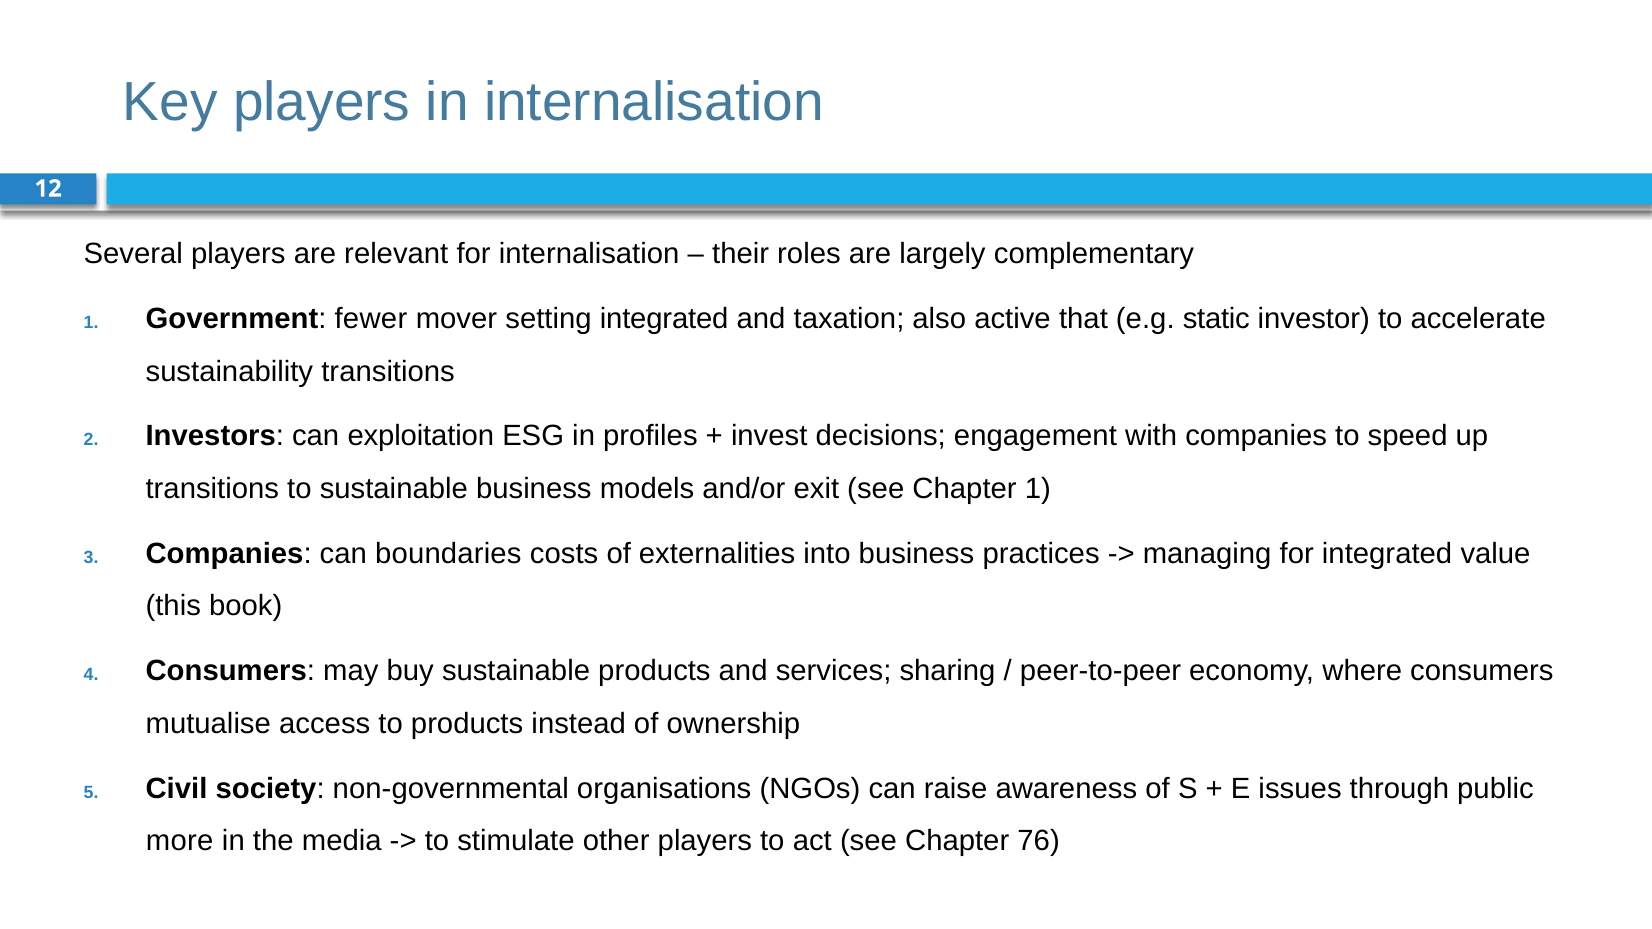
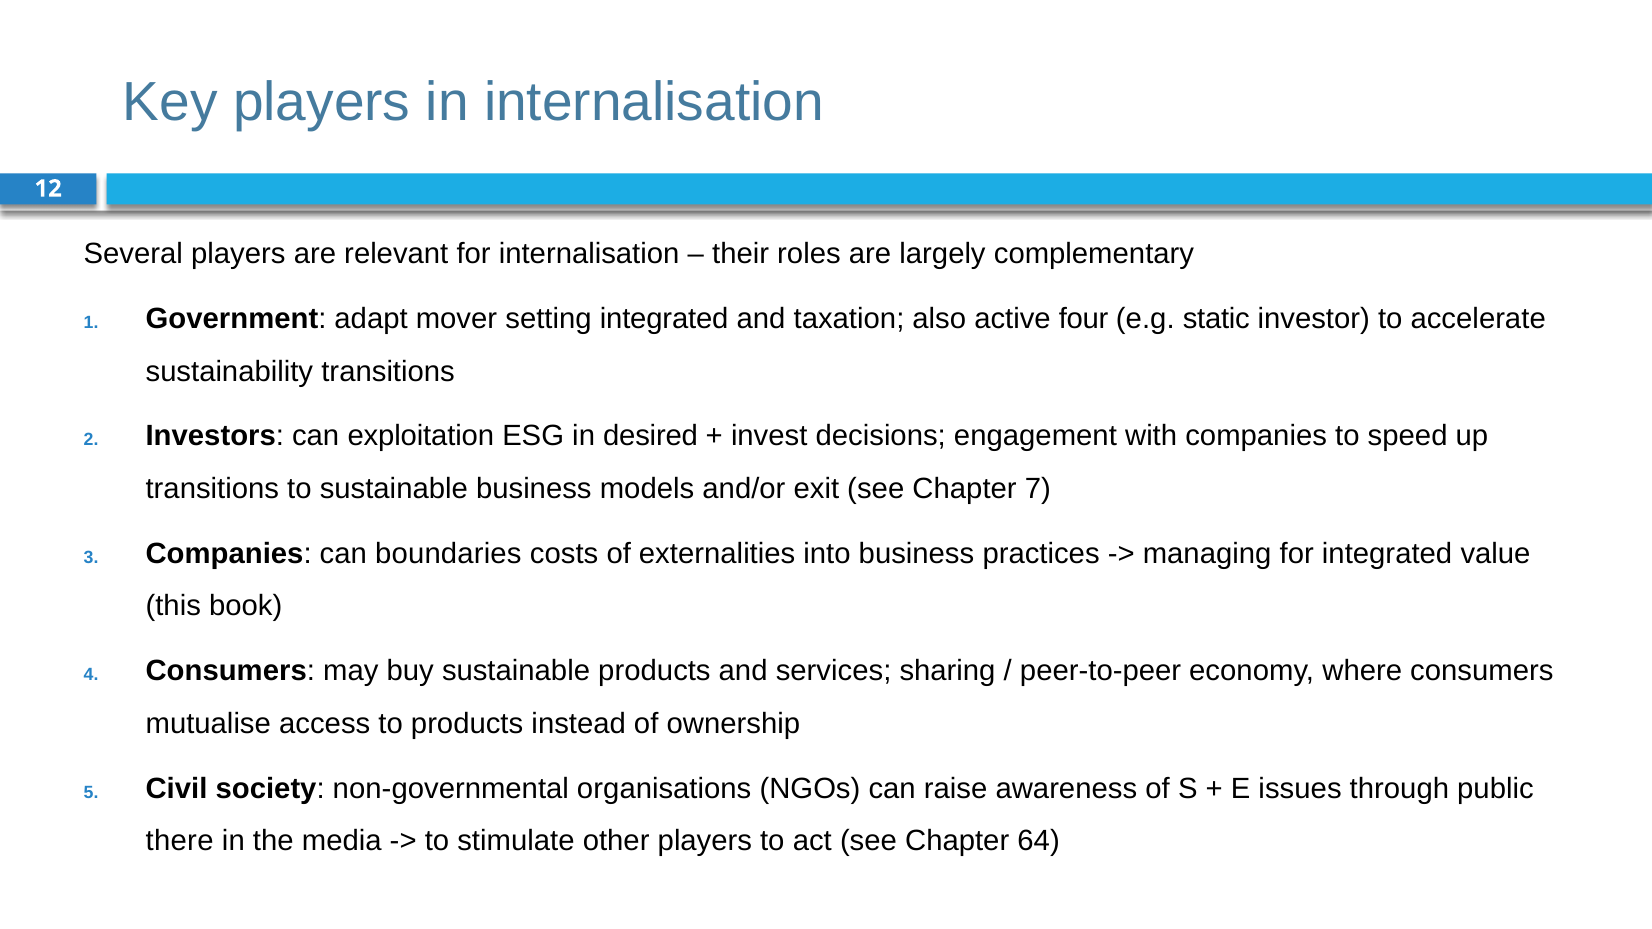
fewer: fewer -> adapt
that: that -> four
profiles: profiles -> desired
Chapter 1: 1 -> 7
more: more -> there
76: 76 -> 64
